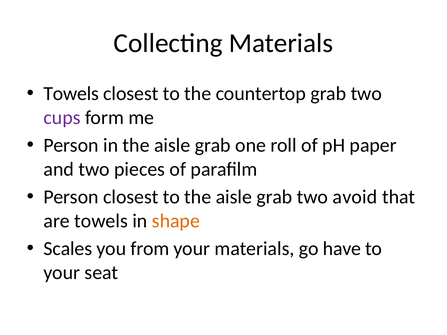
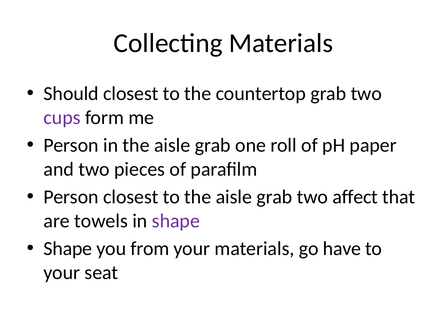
Towels at (71, 94): Towels -> Should
avoid: avoid -> affect
shape at (176, 221) colour: orange -> purple
Scales at (68, 249): Scales -> Shape
